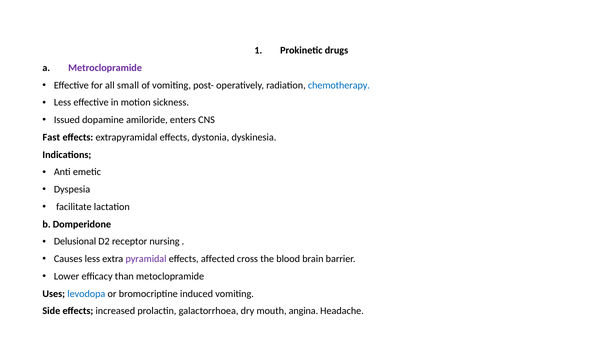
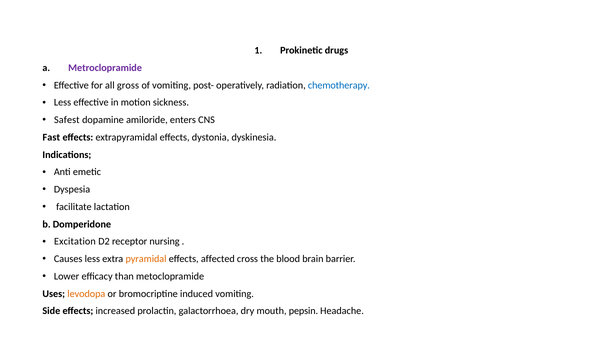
small: small -> gross
Issued: Issued -> Safest
Delusional: Delusional -> Excitation
pyramidal colour: purple -> orange
levodopa colour: blue -> orange
angina: angina -> pepsin
